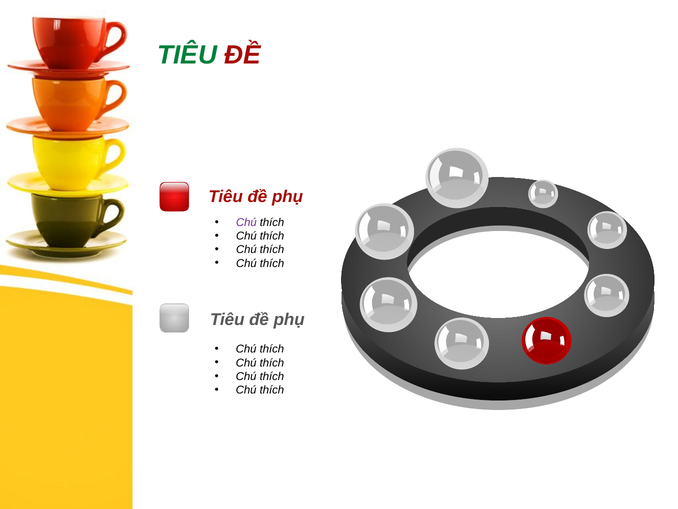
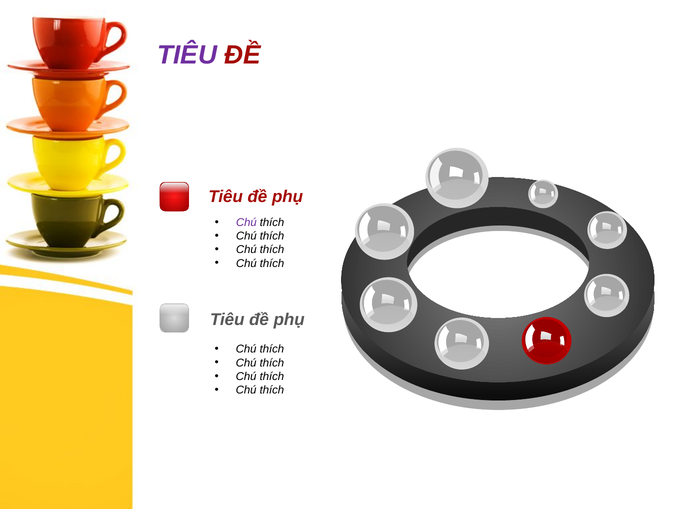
TIÊU at (187, 55) colour: green -> purple
